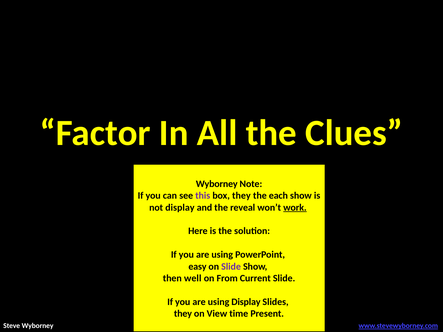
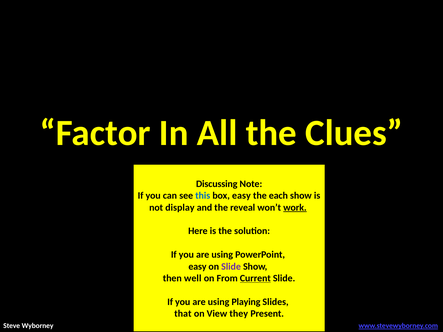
Wyborney at (217, 184): Wyborney -> Discussing
this colour: purple -> blue
box they: they -> easy
Current underline: none -> present
using Display: Display -> Playing
they at (183, 314): they -> that
time: time -> they
